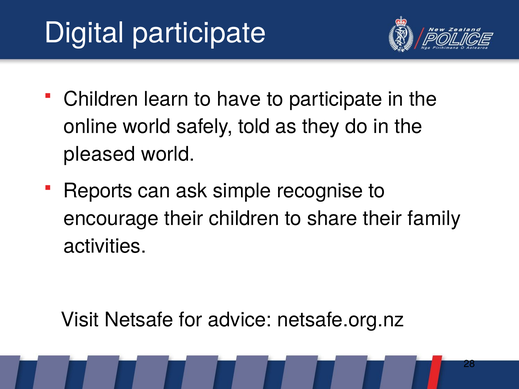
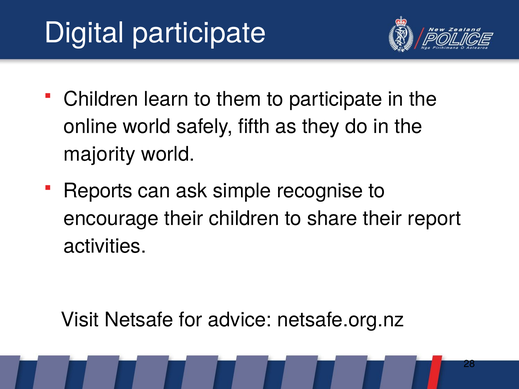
have: have -> them
told: told -> fifth
pleased: pleased -> majority
family: family -> report
